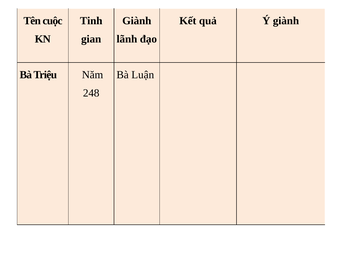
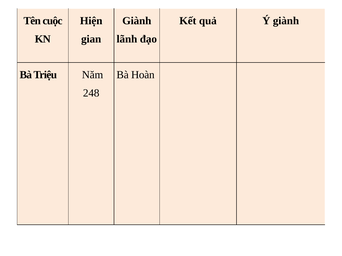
Tinh: Tinh -> Hiện
Luận: Luận -> Hoàn
